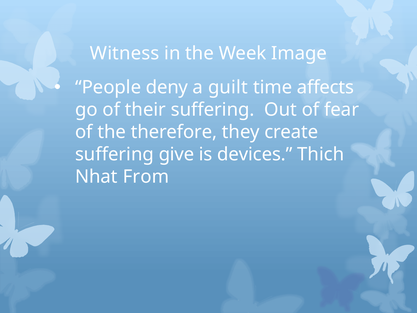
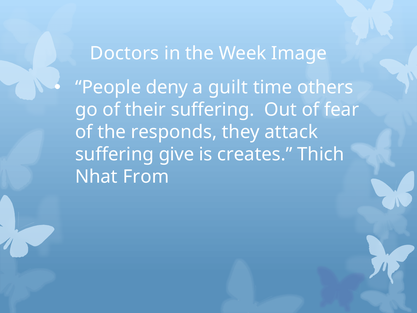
Witness: Witness -> Doctors
affects: affects -> others
therefore: therefore -> responds
create: create -> attack
devices: devices -> creates
